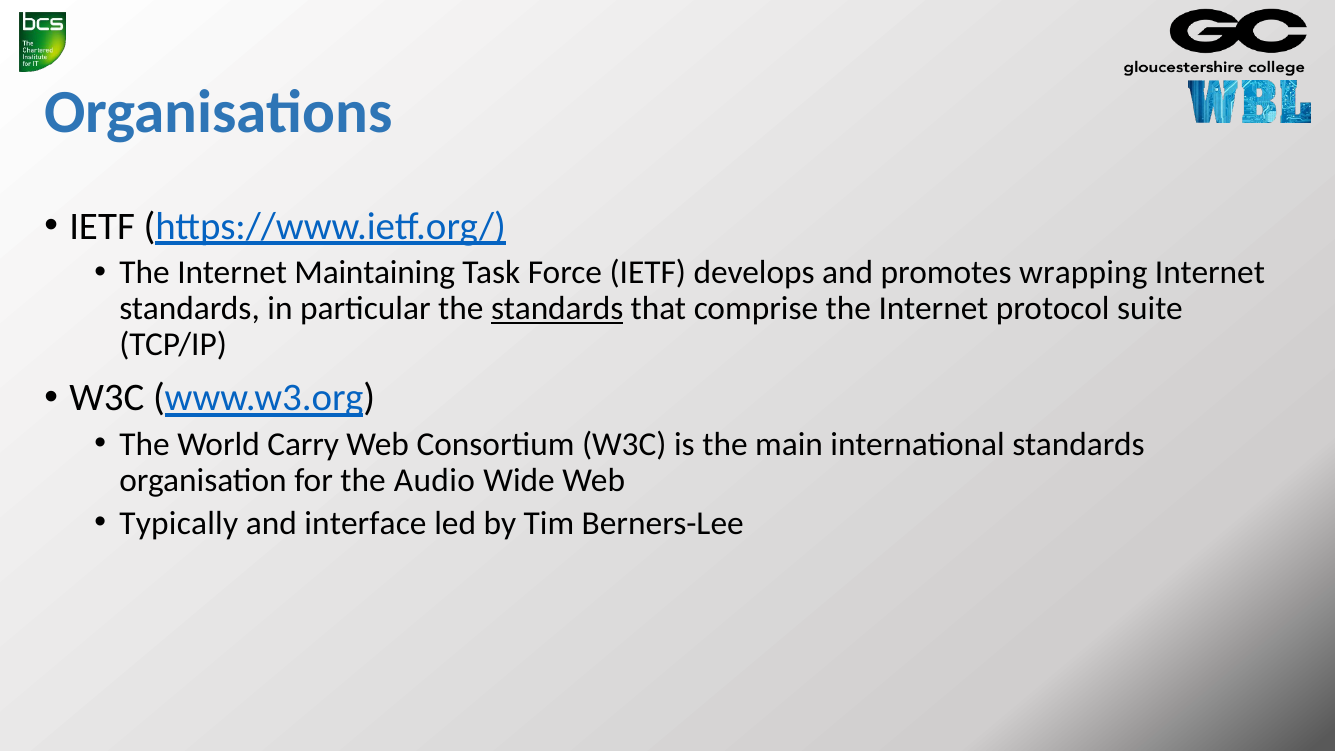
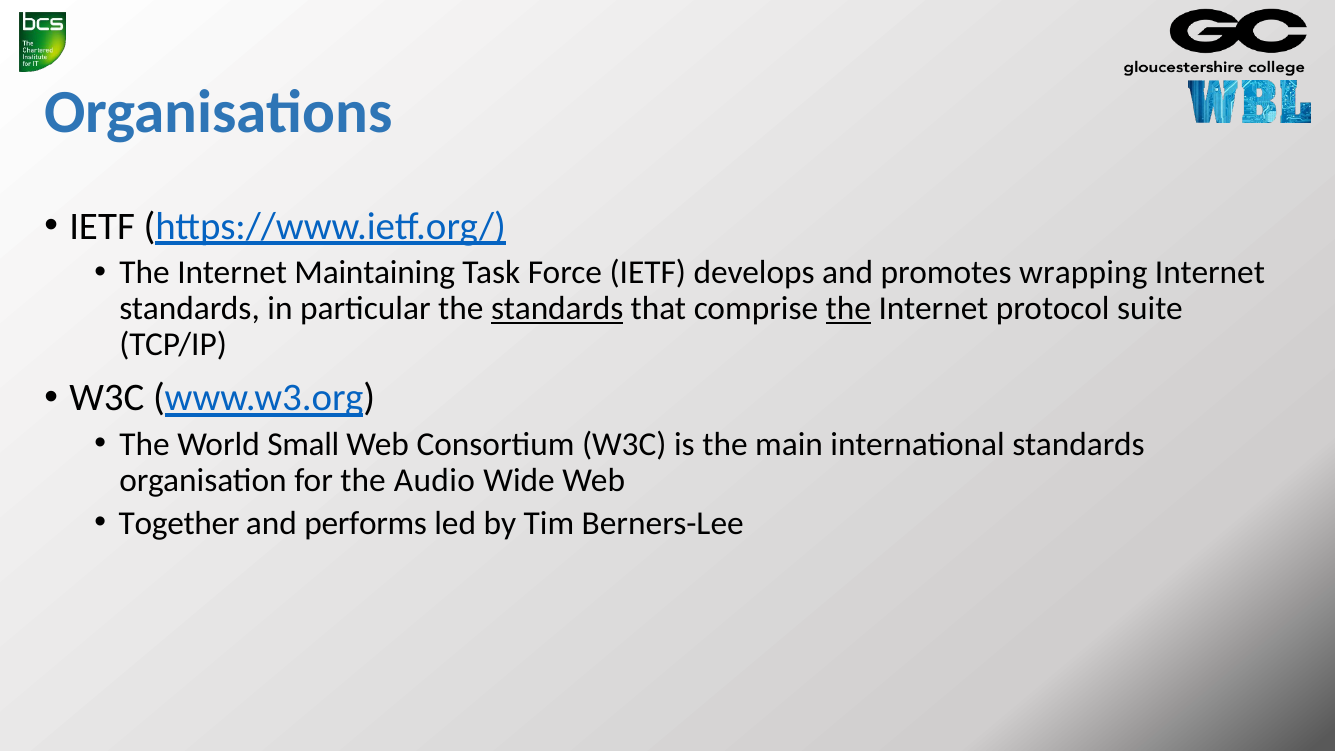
the at (848, 309) underline: none -> present
Carry: Carry -> Small
Typically: Typically -> Together
interface: interface -> performs
